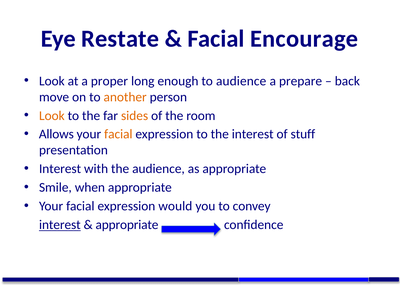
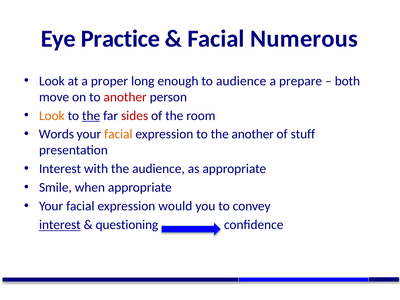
Restate: Restate -> Practice
Encourage: Encourage -> Numerous
back: back -> both
another at (125, 97) colour: orange -> red
the at (91, 116) underline: none -> present
sides colour: orange -> red
Allows: Allows -> Words
the interest: interest -> another
appropriate at (127, 225): appropriate -> questioning
